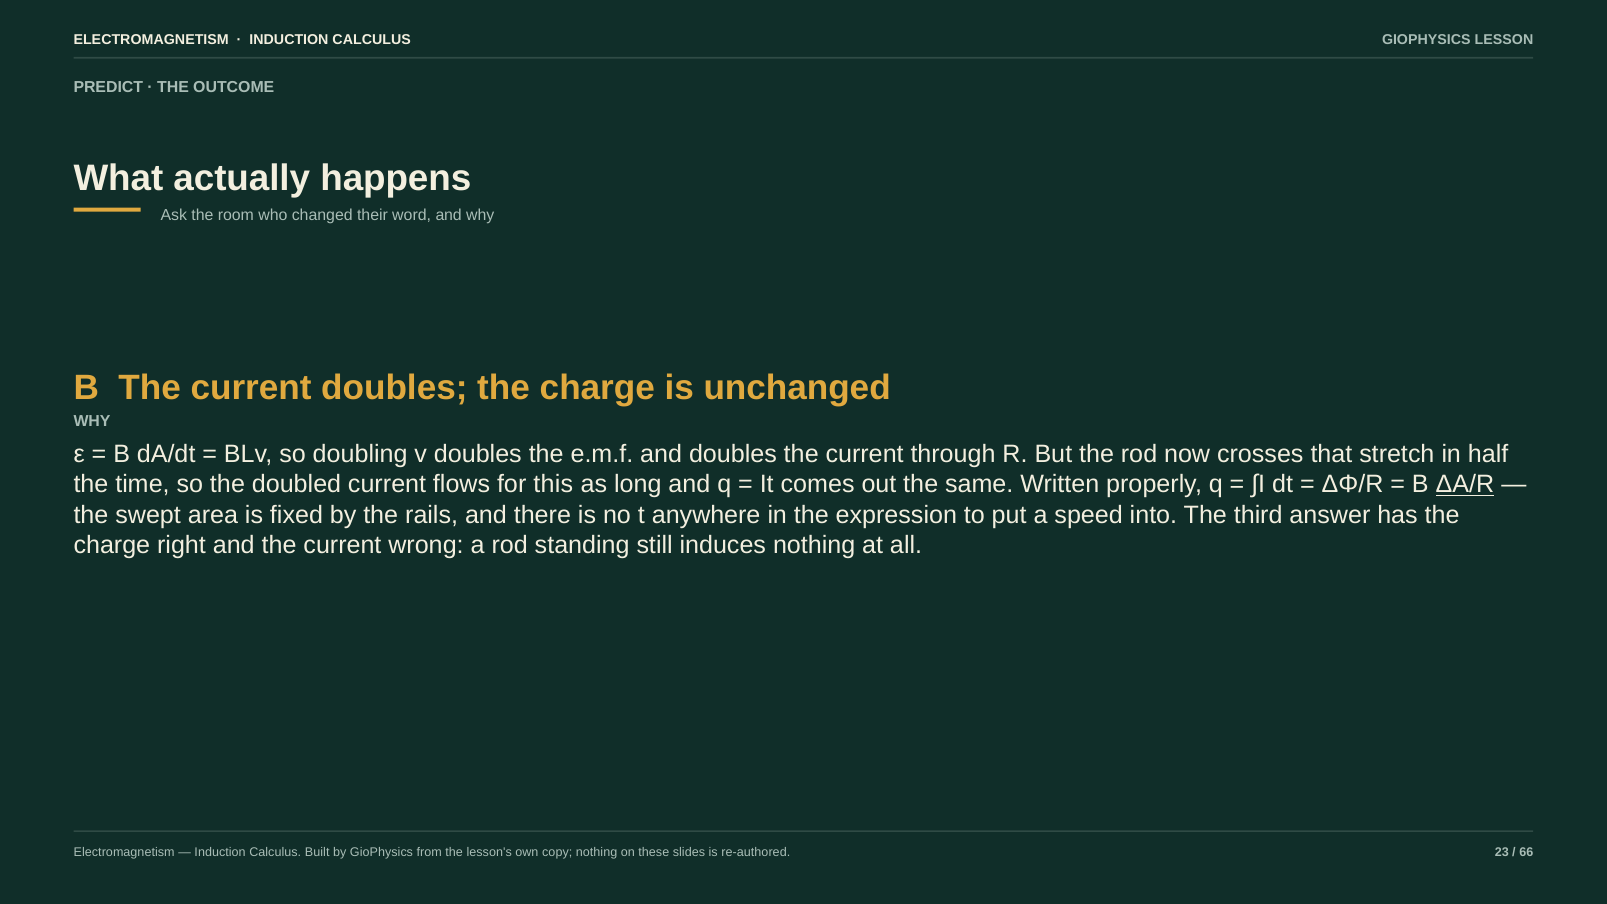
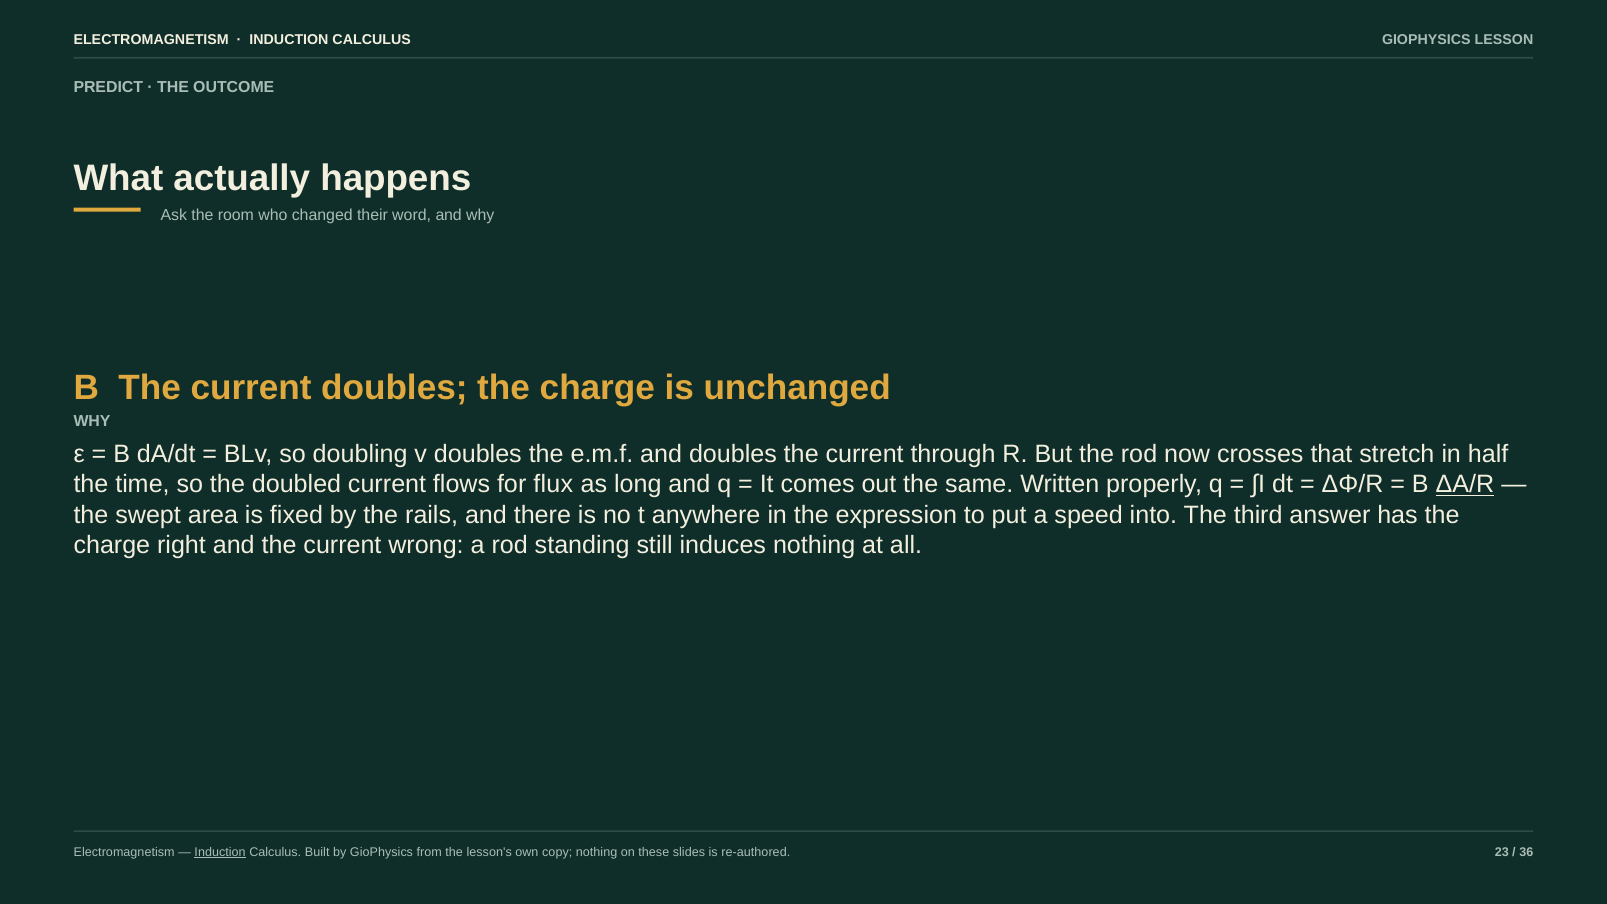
this: this -> flux
Induction at (220, 852) underline: none -> present
66: 66 -> 36
